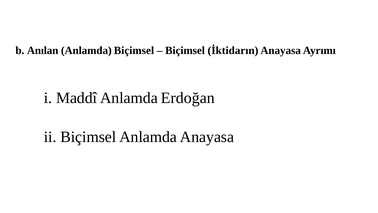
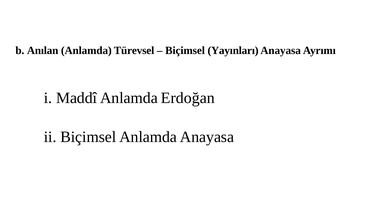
Anlamda Biçimsel: Biçimsel -> Türevsel
İktidarın: İktidarın -> Yayınları
